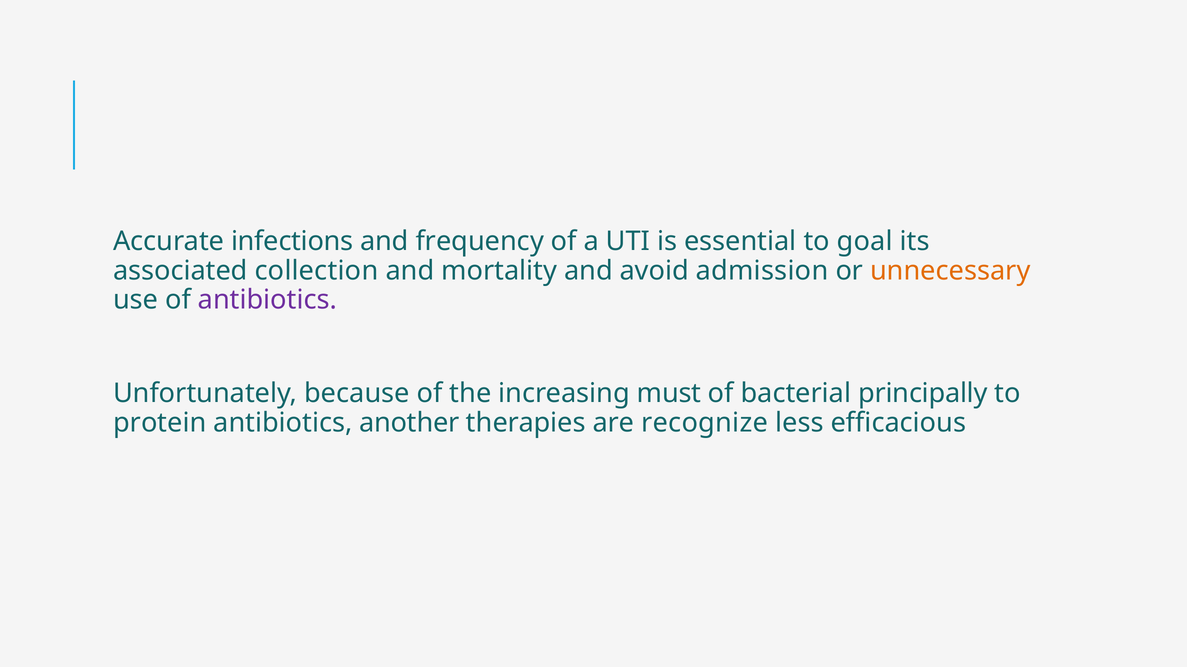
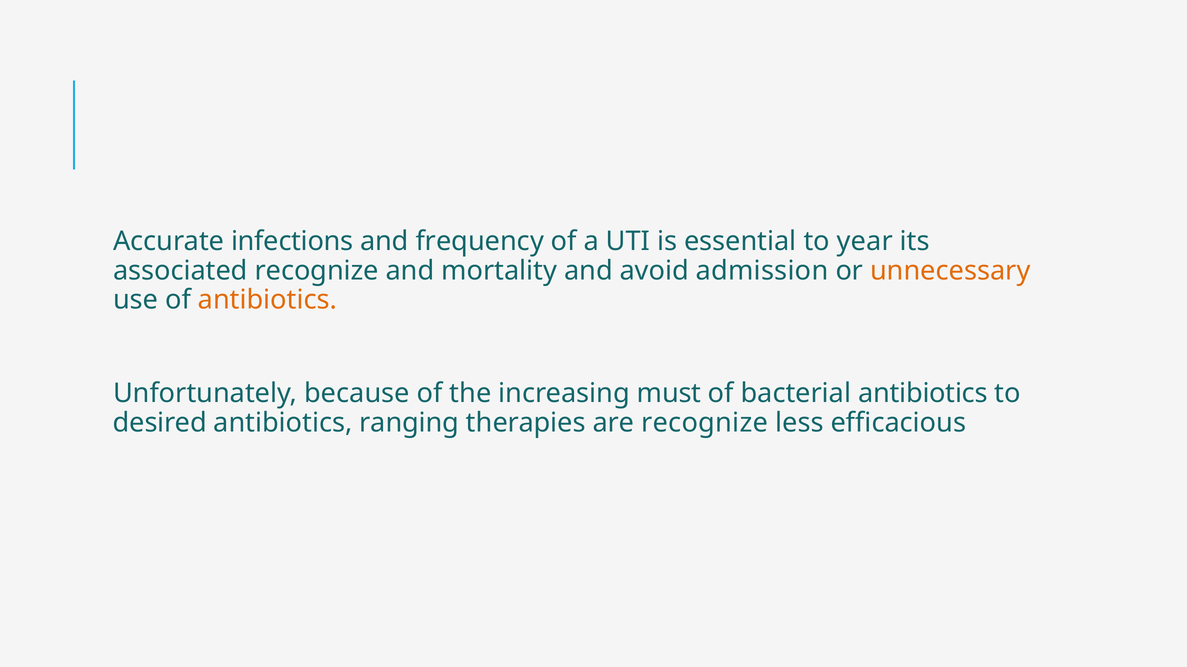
goal: goal -> year
associated collection: collection -> recognize
antibiotics at (267, 300) colour: purple -> orange
bacterial principally: principally -> antibiotics
protein: protein -> desired
another: another -> ranging
